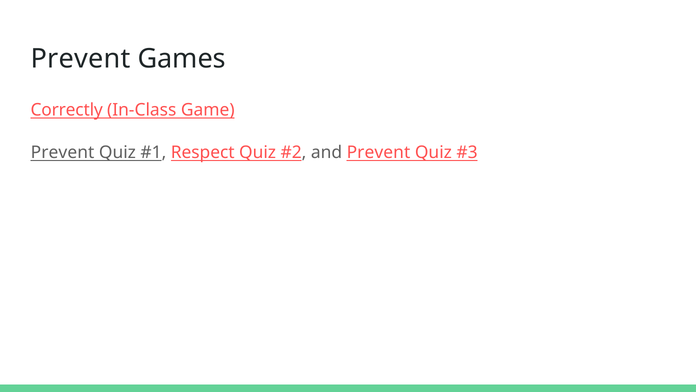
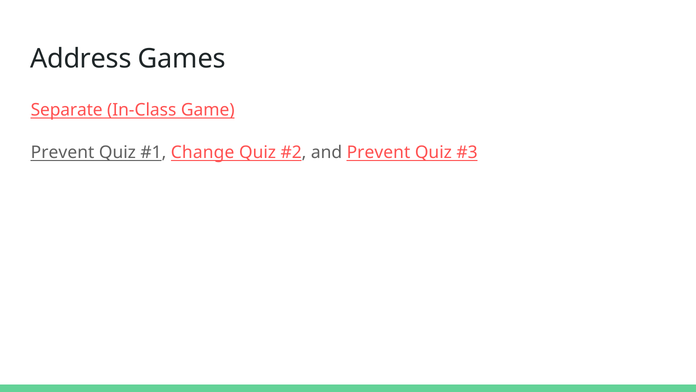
Prevent at (81, 59): Prevent -> Address
Correctly: Correctly -> Separate
Respect: Respect -> Change
